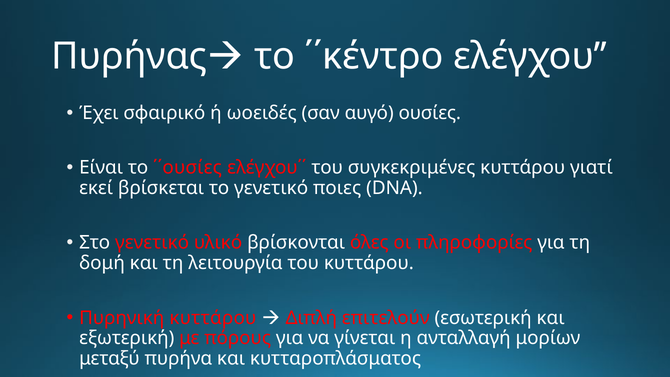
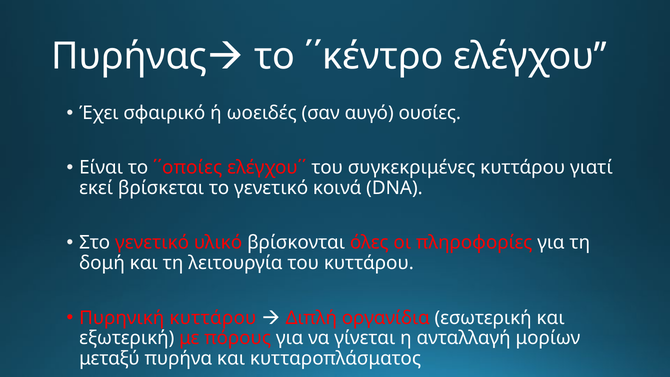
΄΄ουσίες: ΄΄ουσίες -> ΄΄οποίες
ποιες: ποιες -> κοινά
επιτελούν: επιτελούν -> οργανίδια
